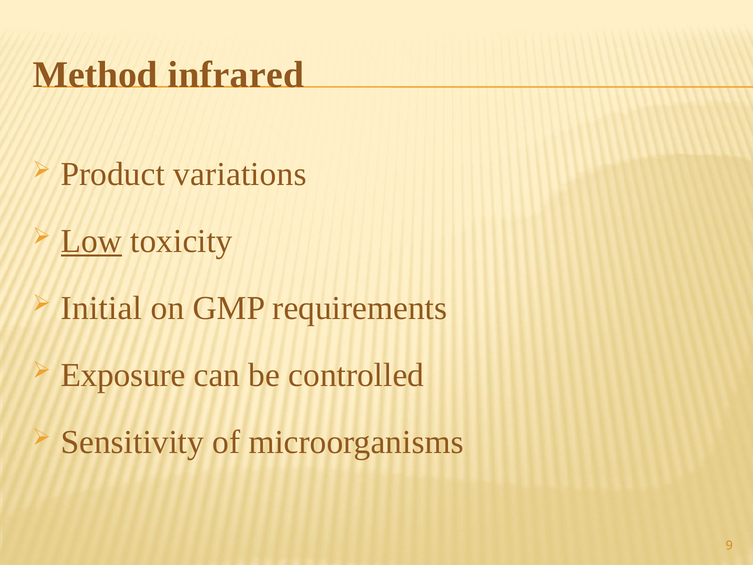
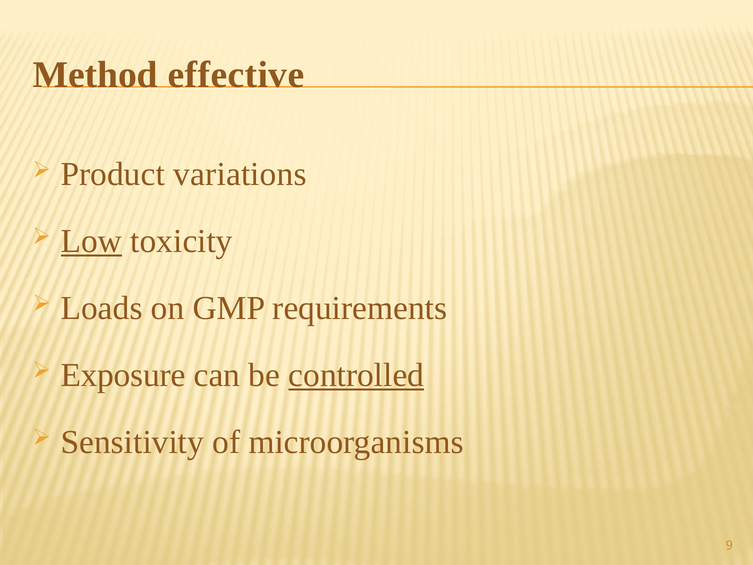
infrared: infrared -> effective
Initial: Initial -> Loads
controlled underline: none -> present
